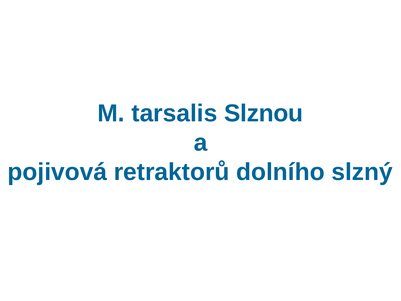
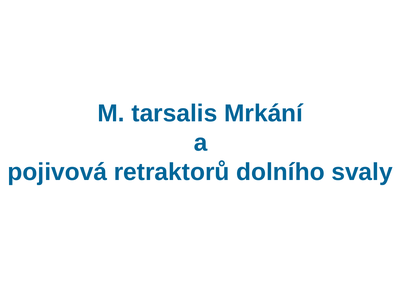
Slznou: Slznou -> Mrkání
slzný: slzný -> svaly
